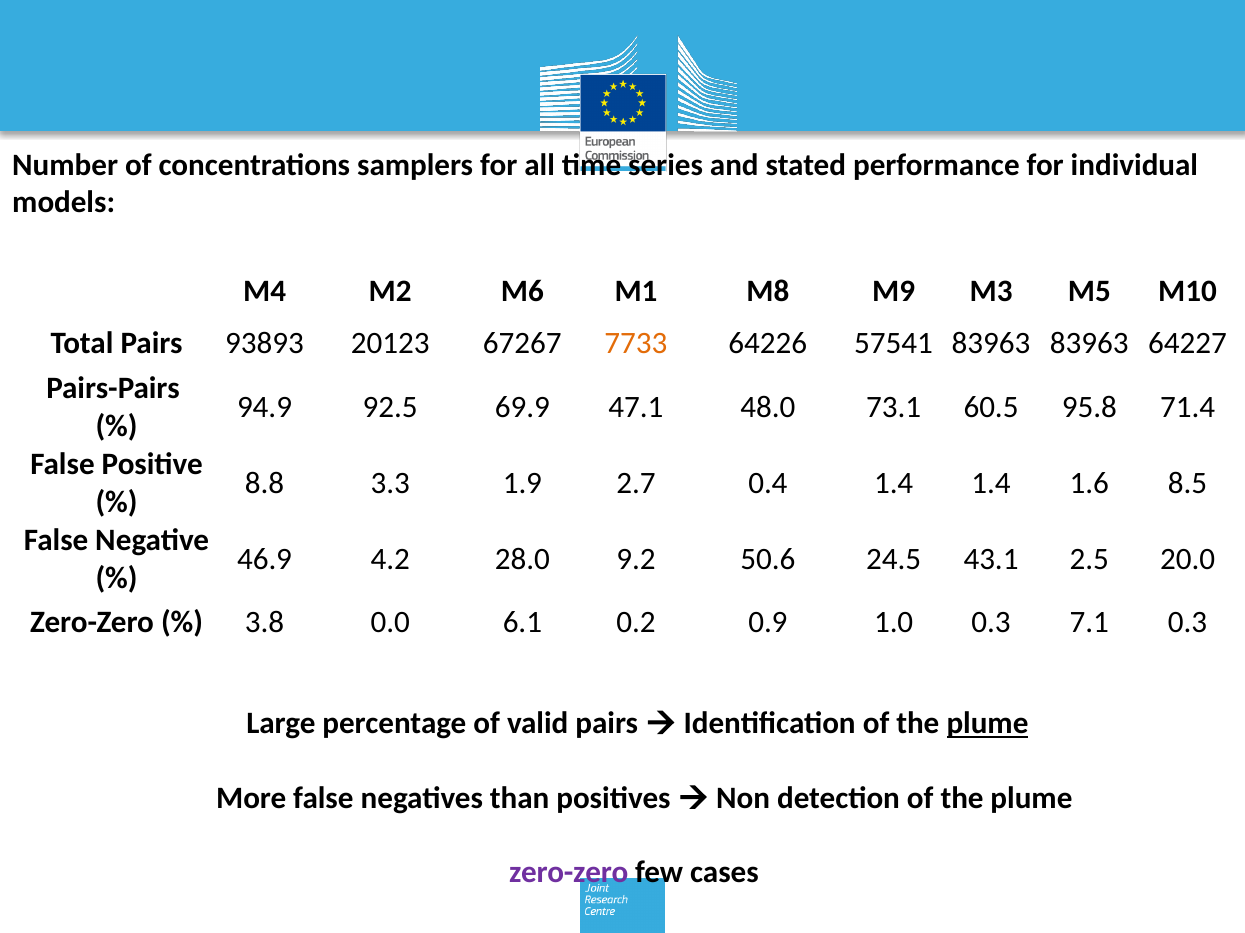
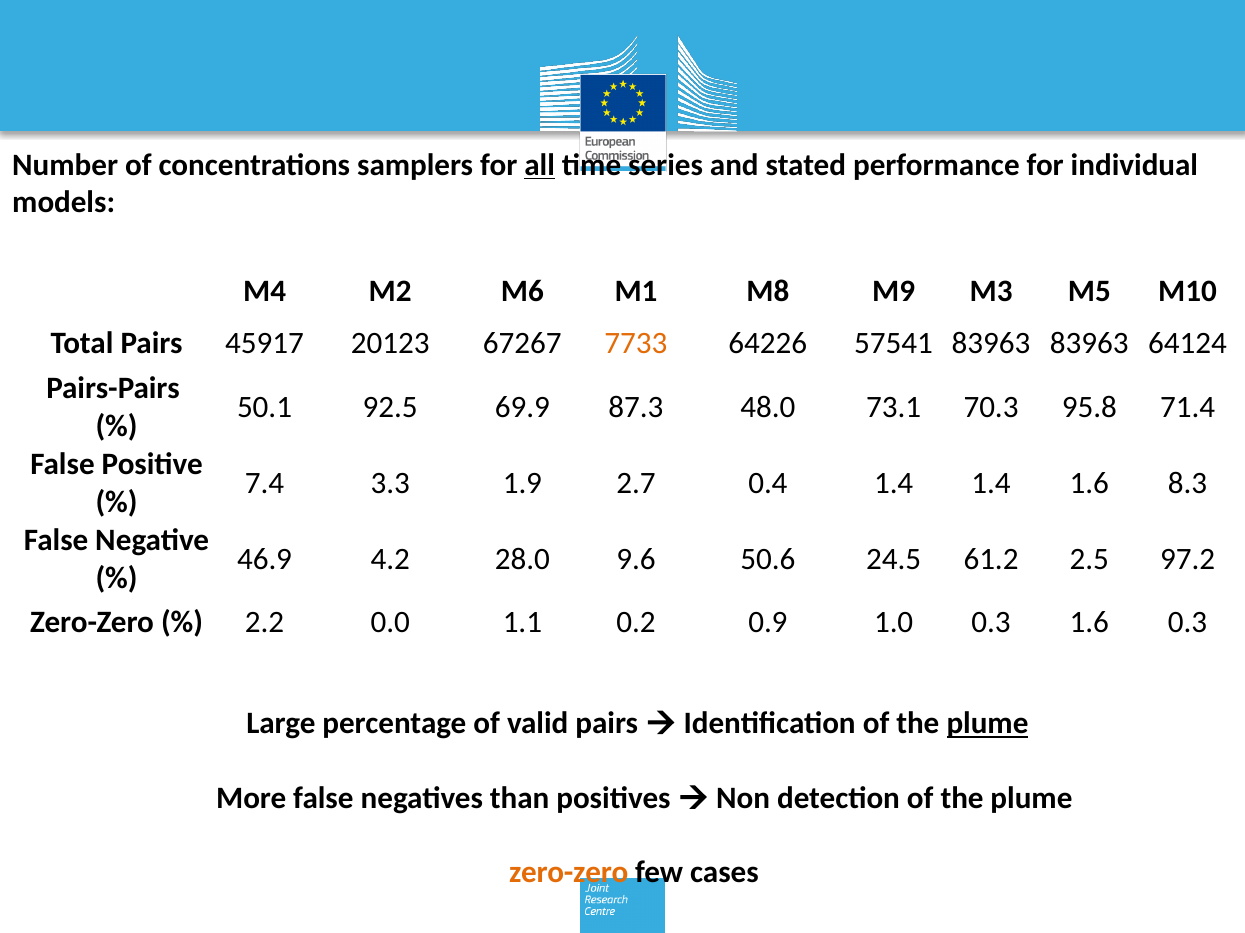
all underline: none -> present
93893: 93893 -> 45917
64227: 64227 -> 64124
94.9: 94.9 -> 50.1
47.1: 47.1 -> 87.3
60.5: 60.5 -> 70.3
8.8: 8.8 -> 7.4
8.5: 8.5 -> 8.3
9.2: 9.2 -> 9.6
43.1: 43.1 -> 61.2
20.0: 20.0 -> 97.2
3.8: 3.8 -> 2.2
6.1: 6.1 -> 1.1
0.3 7.1: 7.1 -> 1.6
zero-zero at (569, 873) colour: purple -> orange
